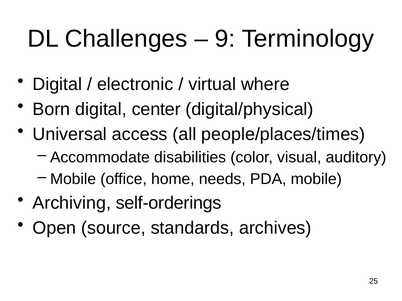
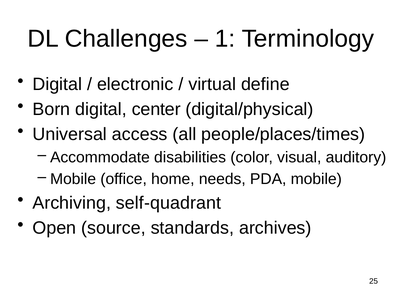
9: 9 -> 1
where: where -> define
self-orderings: self-orderings -> self-quadrant
